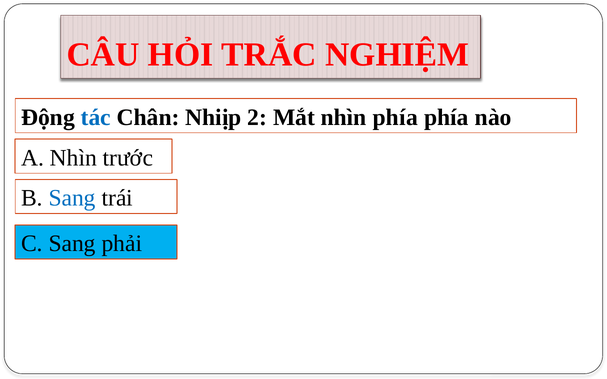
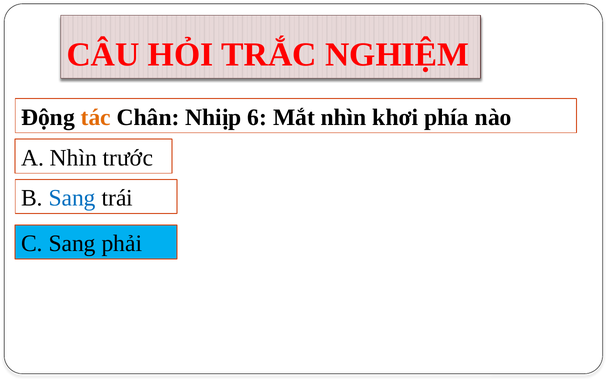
tác colour: blue -> orange
2: 2 -> 6
nhìn phía: phía -> khơi
